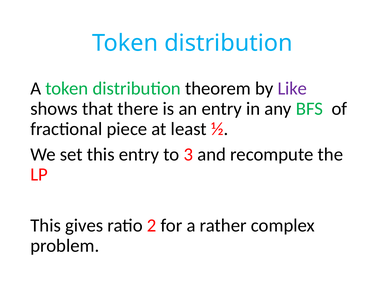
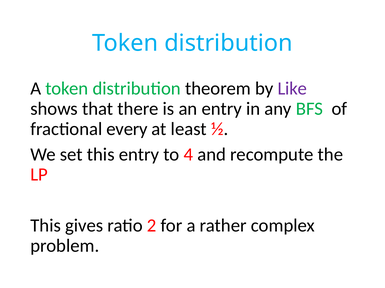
piece: piece -> every
3: 3 -> 4
